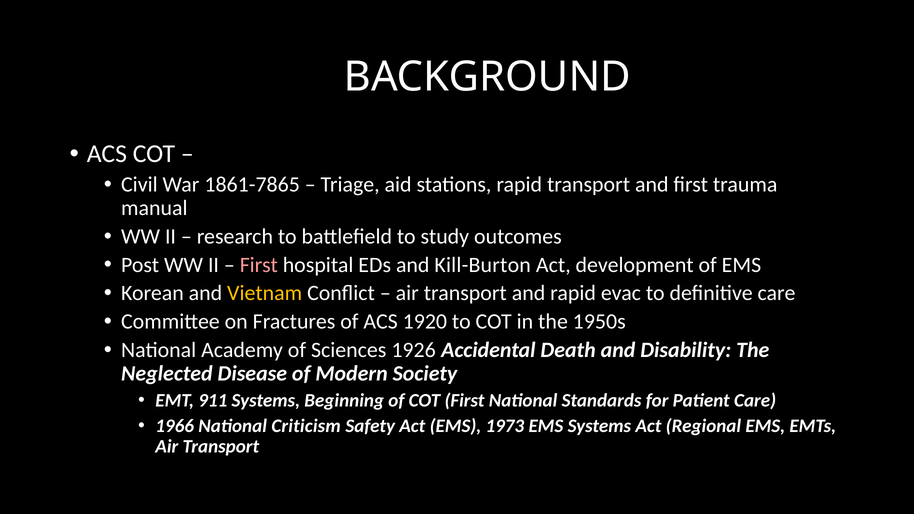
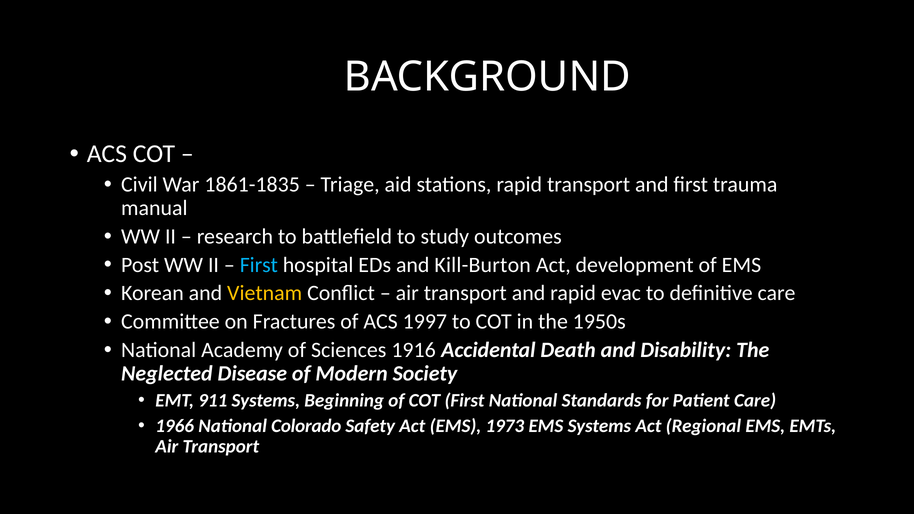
1861-7865: 1861-7865 -> 1861-1835
First at (259, 265) colour: pink -> light blue
1920: 1920 -> 1997
1926: 1926 -> 1916
Criticism: Criticism -> Colorado
